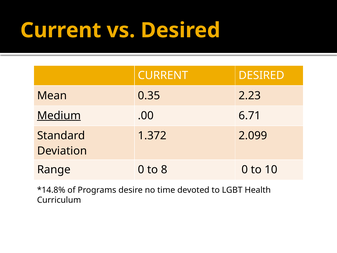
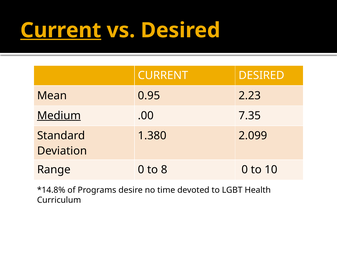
Current at (61, 30) underline: none -> present
0.35: 0.35 -> 0.95
6.71: 6.71 -> 7.35
1.372: 1.372 -> 1.380
